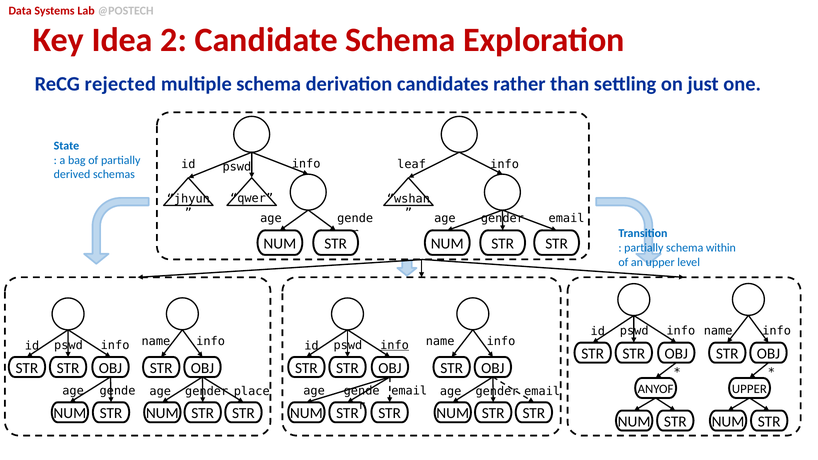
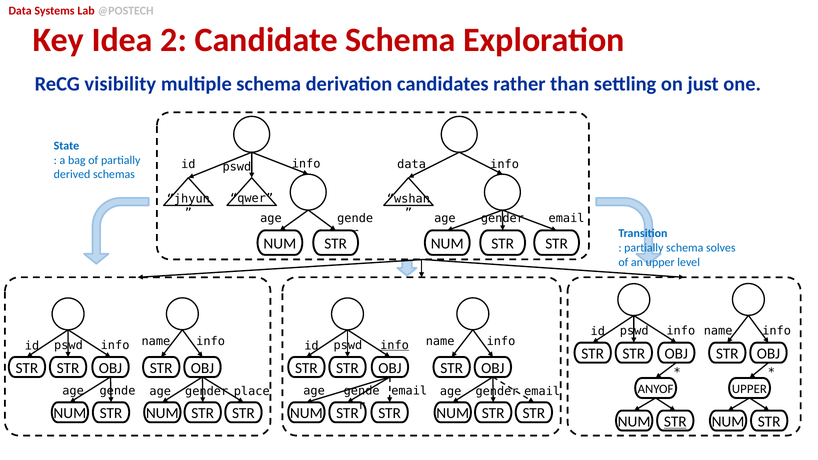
rejected: rejected -> visibility
leaf at (412, 164): leaf -> data
within: within -> solves
STR at (675, 422) underline: none -> present
